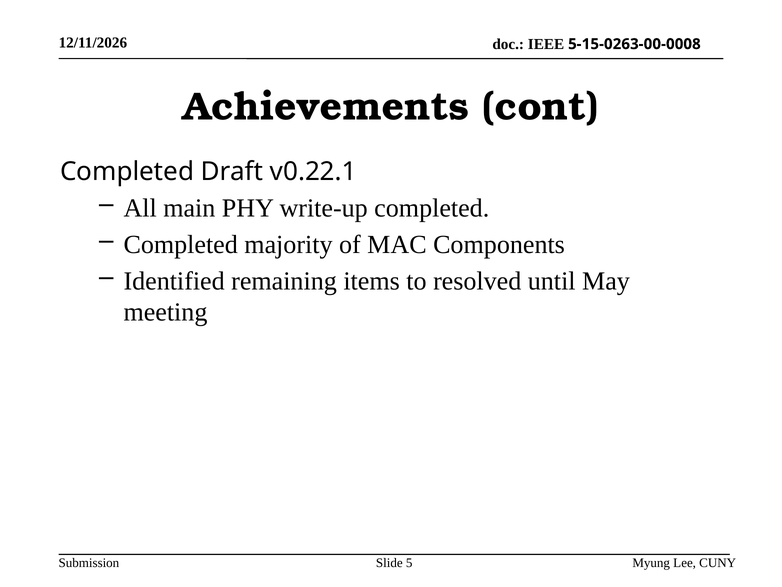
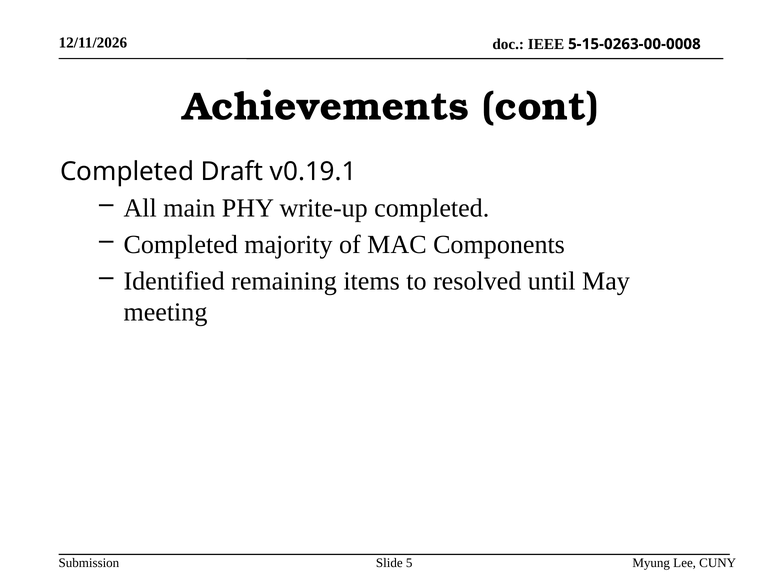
v0.22.1: v0.22.1 -> v0.19.1
